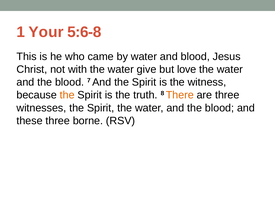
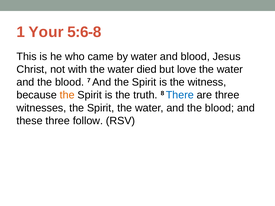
give: give -> died
There colour: orange -> blue
borne: borne -> follow
